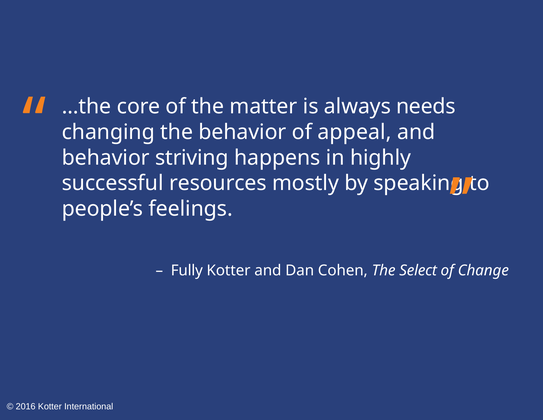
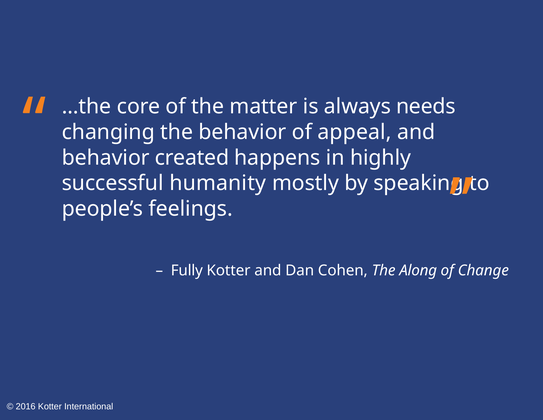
striving: striving -> created
resources: resources -> humanity
Select: Select -> Along
